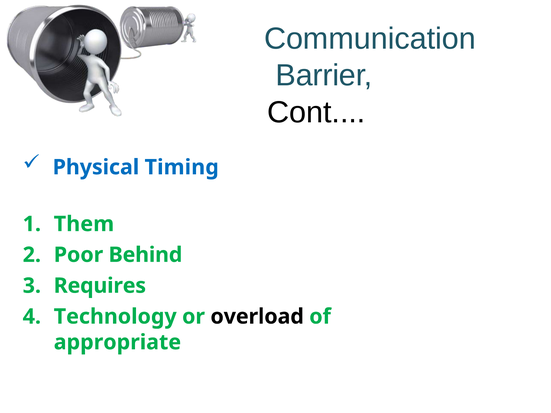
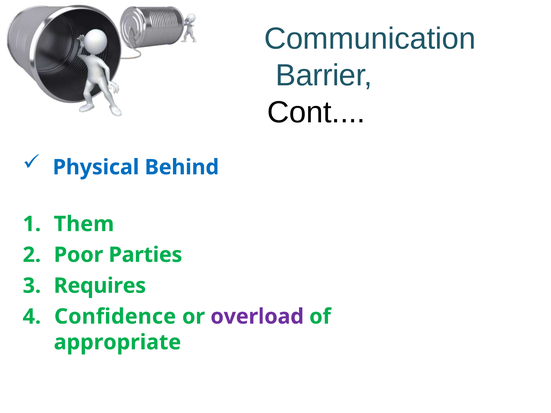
Timing: Timing -> Behind
Behind: Behind -> Parties
Technology: Technology -> Confidence
overload colour: black -> purple
